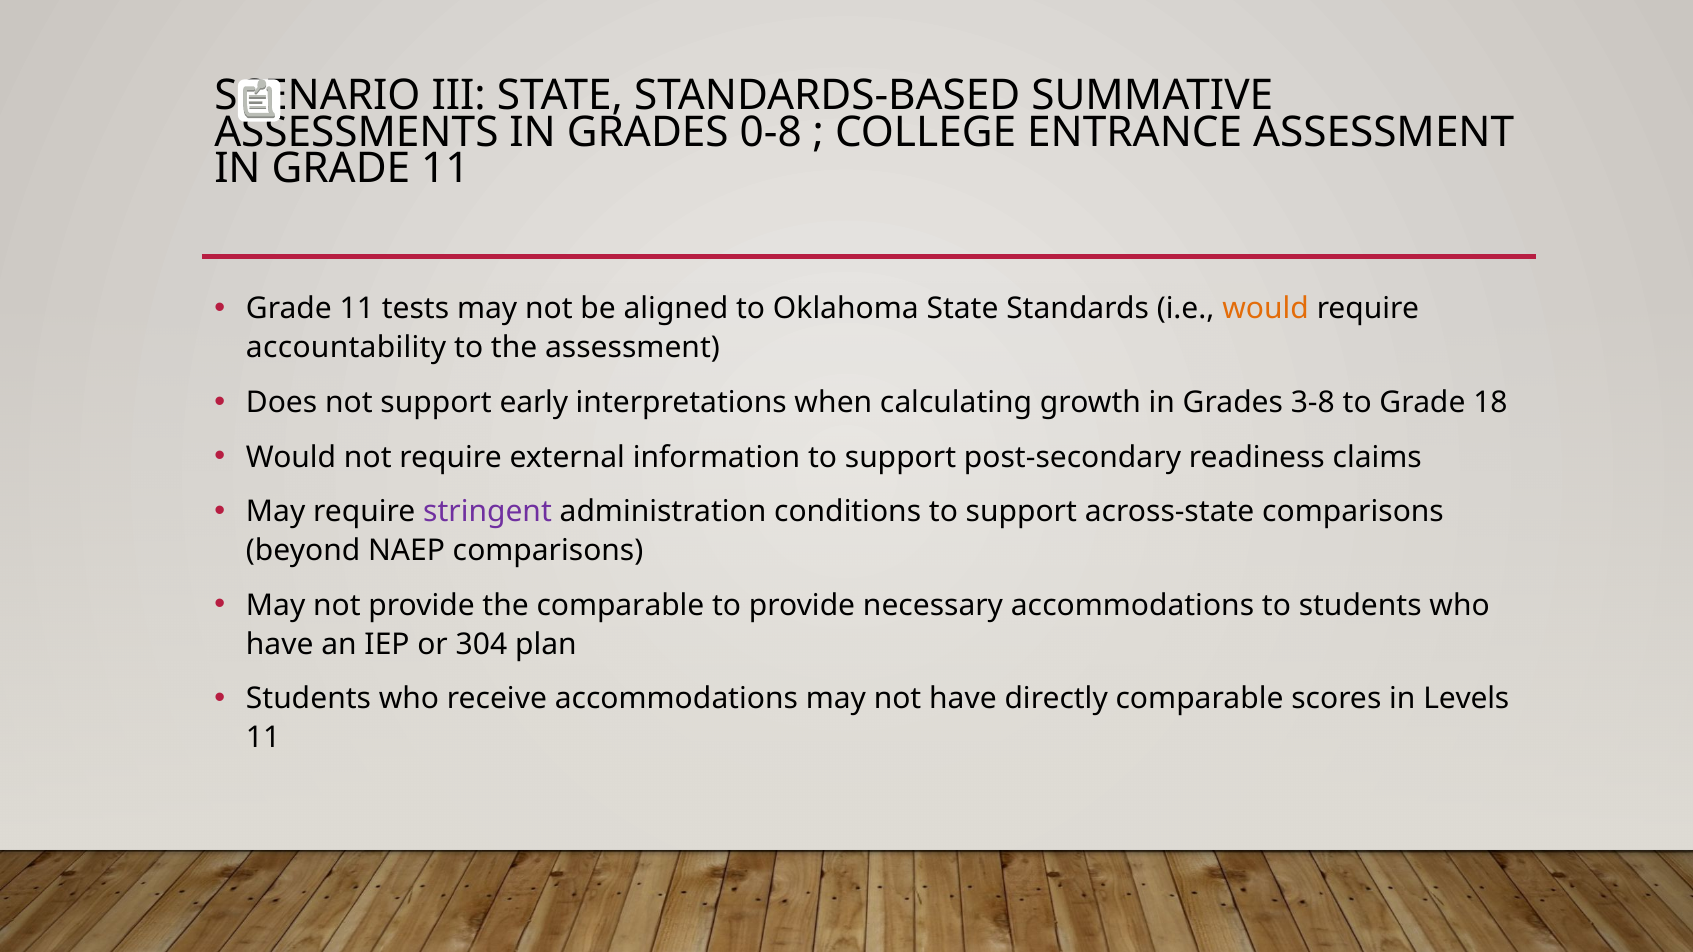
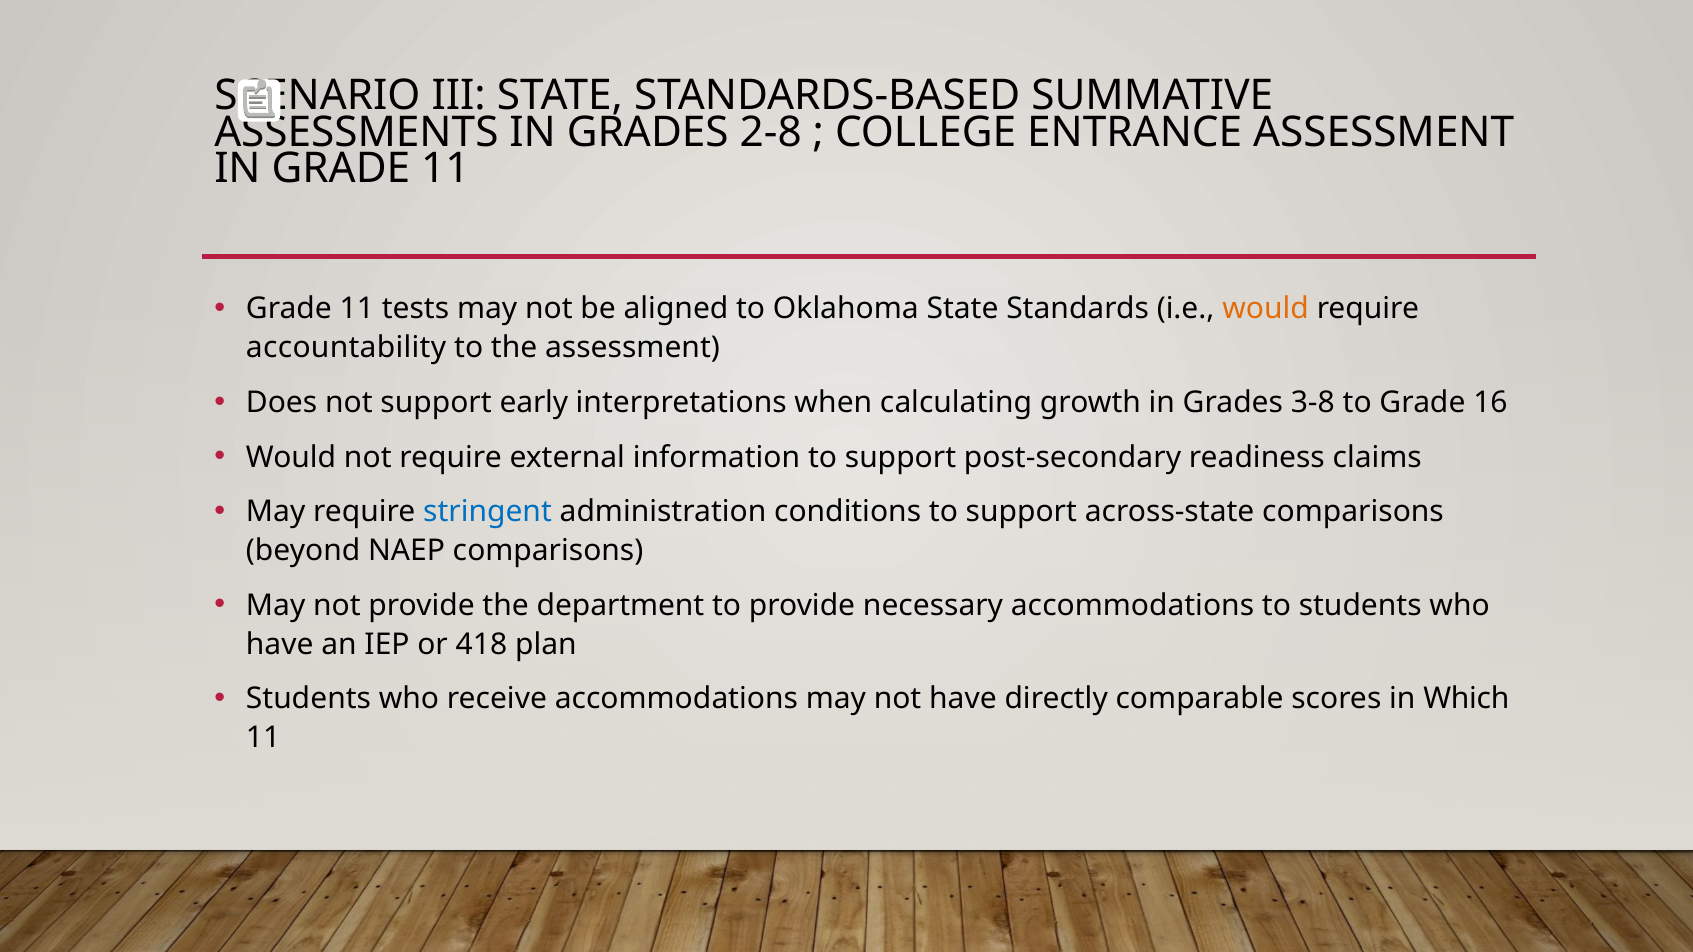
0-8: 0-8 -> 2-8
18: 18 -> 16
stringent colour: purple -> blue
the comparable: comparable -> department
304: 304 -> 418
Levels: Levels -> Which
